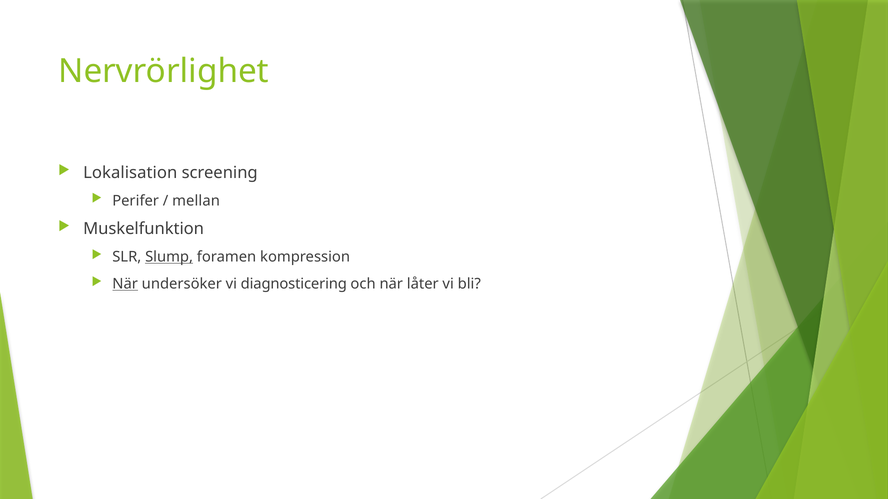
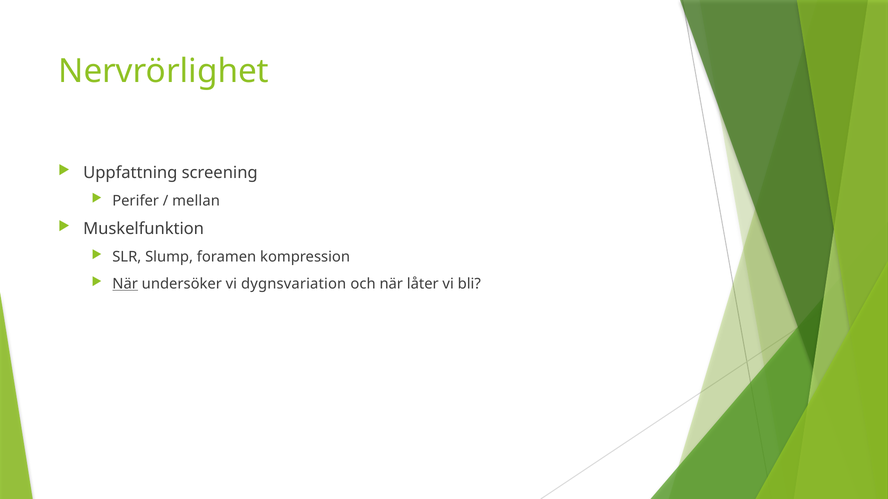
Lokalisation: Lokalisation -> Uppfattning
Slump underline: present -> none
diagnosticering: diagnosticering -> dygnsvariation
